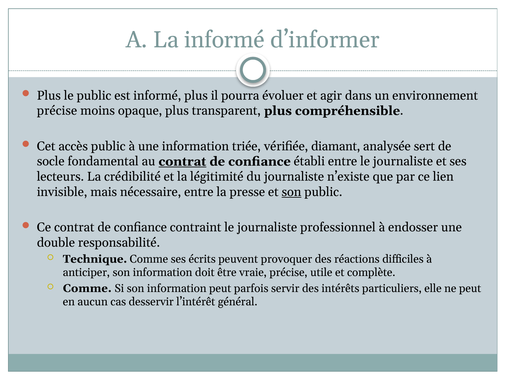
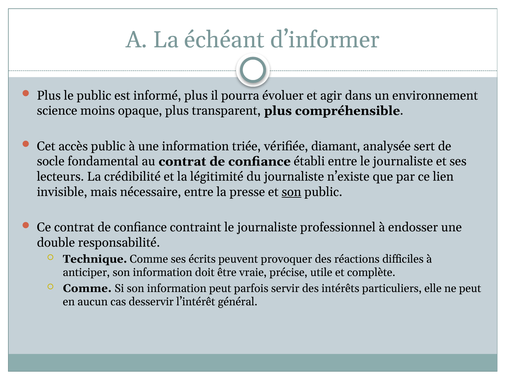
La informé: informé -> échéant
précise at (57, 111): précise -> science
contrat at (182, 161) underline: present -> none
